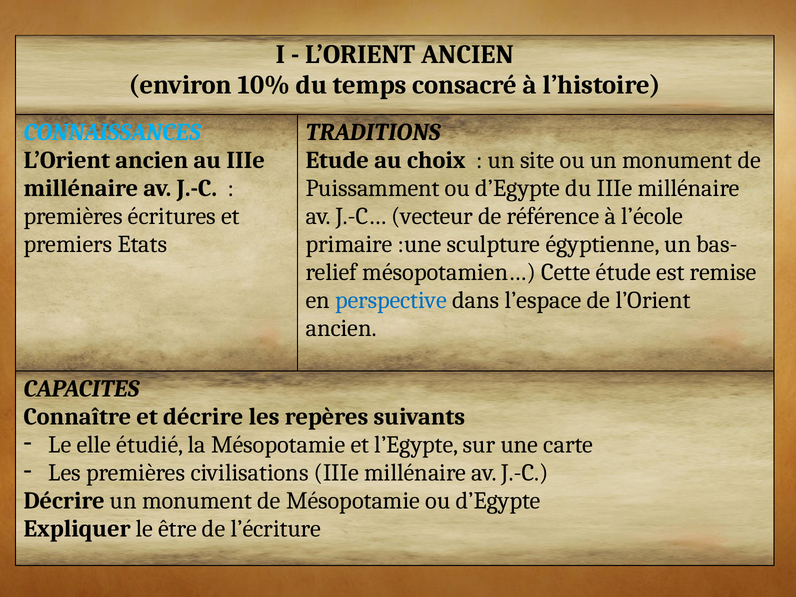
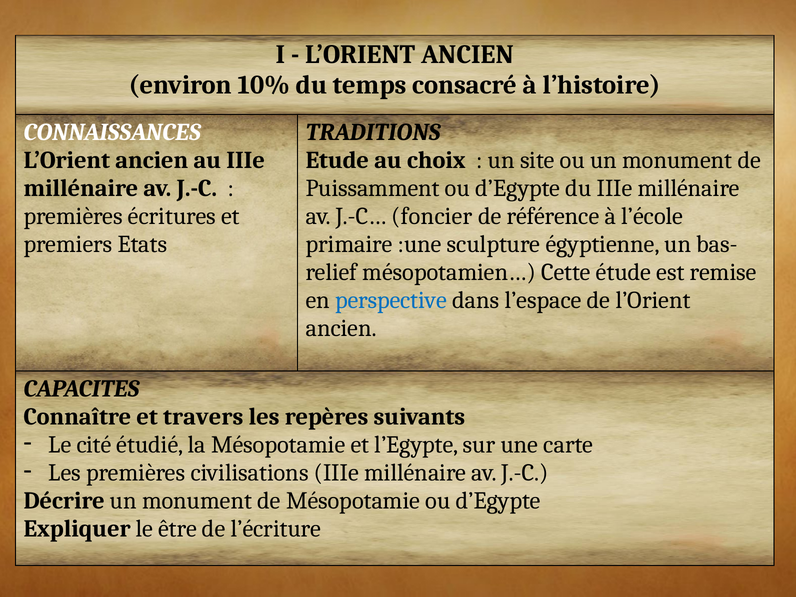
CONNAISSANCES colour: light blue -> white
vecteur: vecteur -> foncier
et décrire: décrire -> travers
elle: elle -> cité
